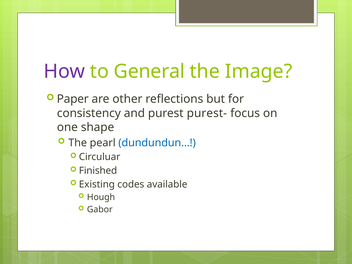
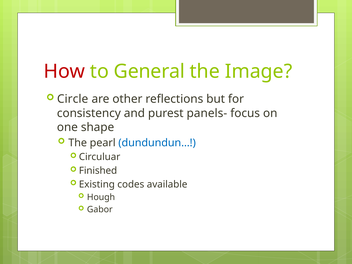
How colour: purple -> red
Paper: Paper -> Circle
purest-: purest- -> panels-
